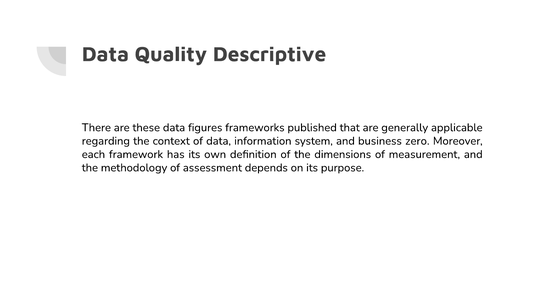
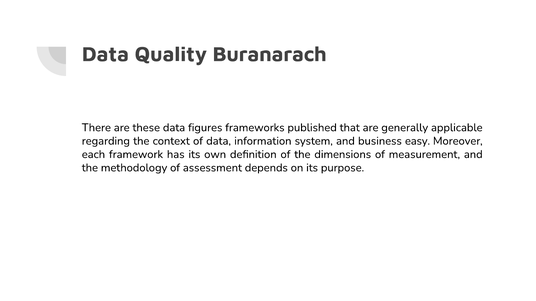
Descriptive: Descriptive -> Buranarach
zero: zero -> easy
